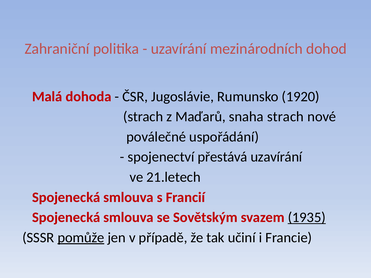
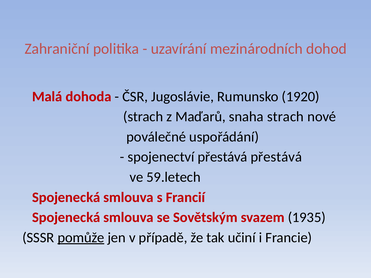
přestává uzavírání: uzavírání -> přestává
21.letech: 21.letech -> 59.letech
1935 underline: present -> none
